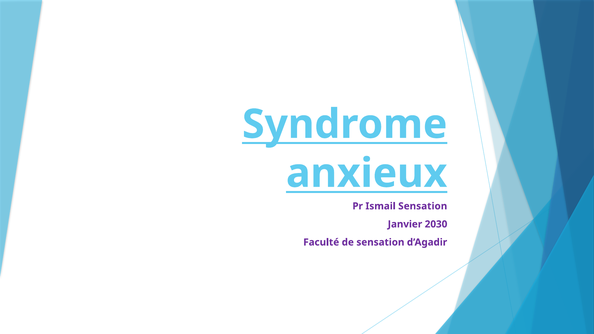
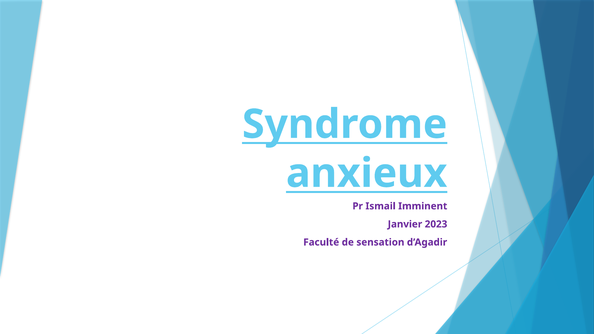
Ismail Sensation: Sensation -> Imminent
2030: 2030 -> 2023
